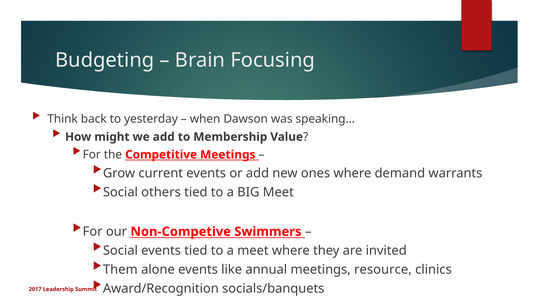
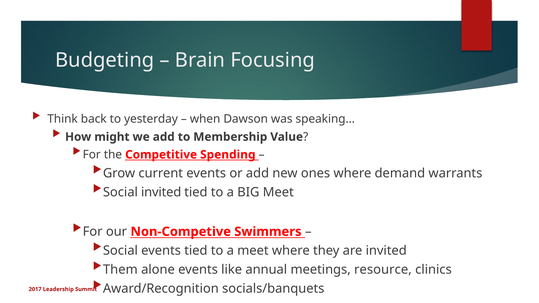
Competitive Meetings: Meetings -> Spending
Social others: others -> invited
